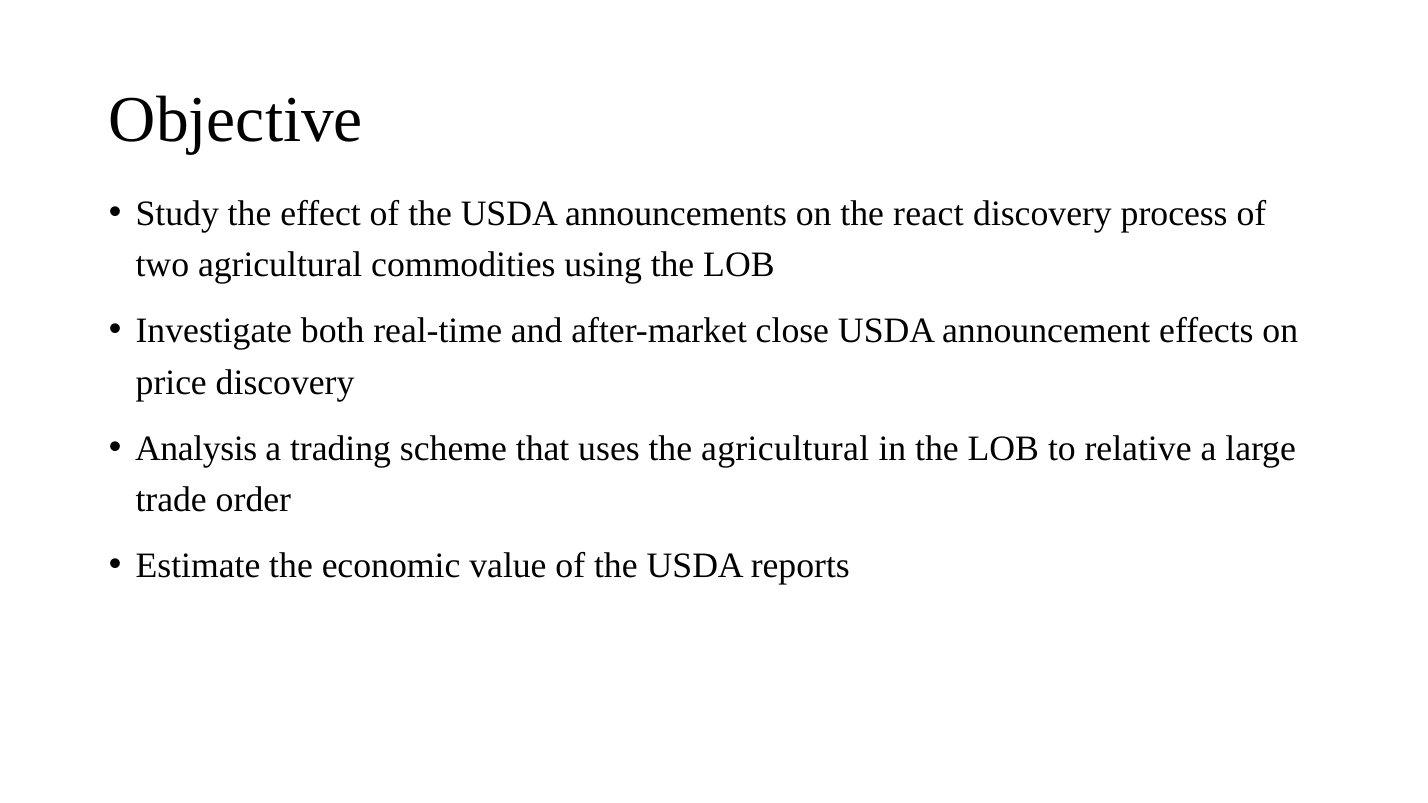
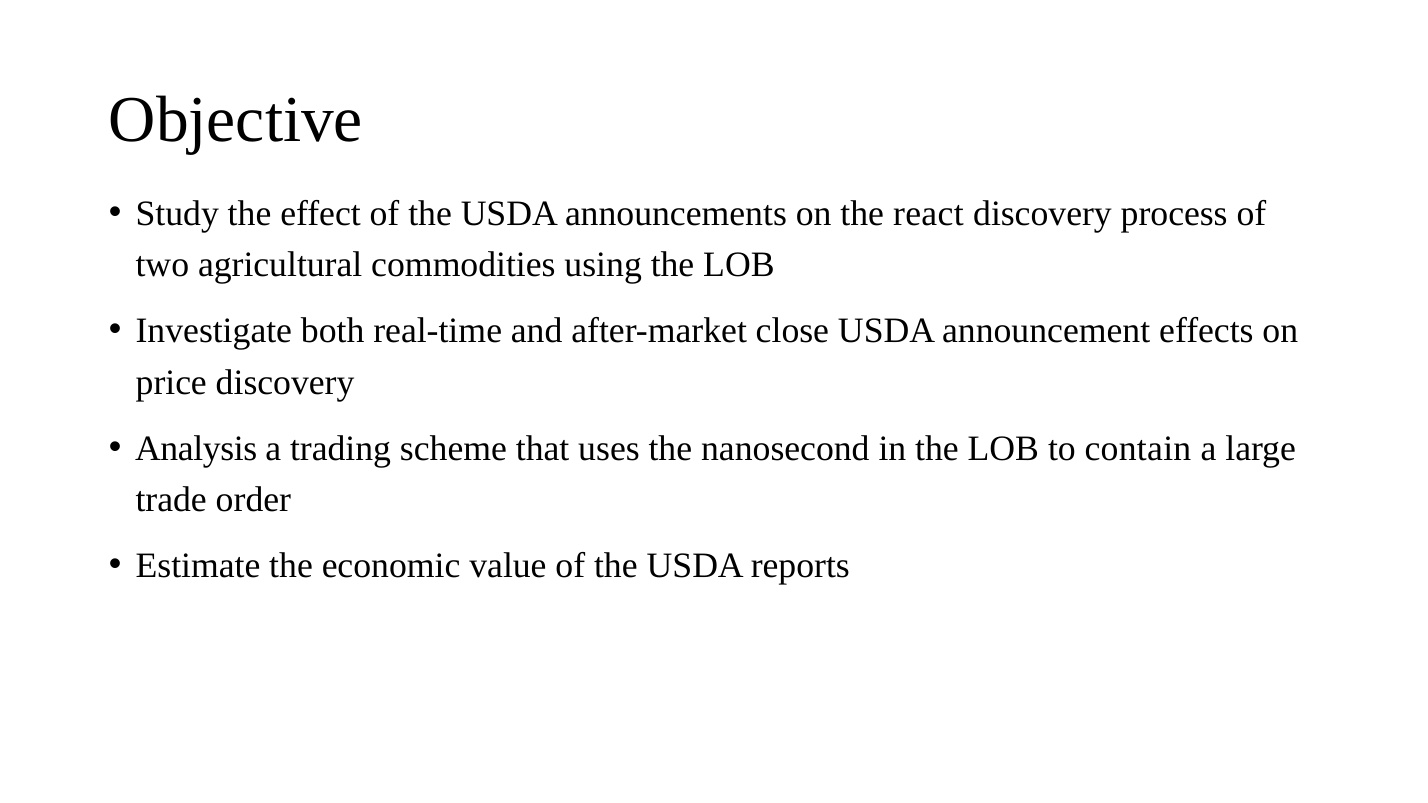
the agricultural: agricultural -> nanosecond
relative: relative -> contain
